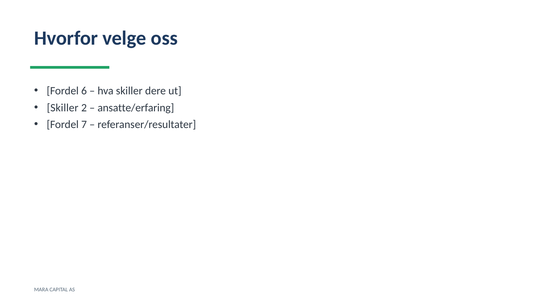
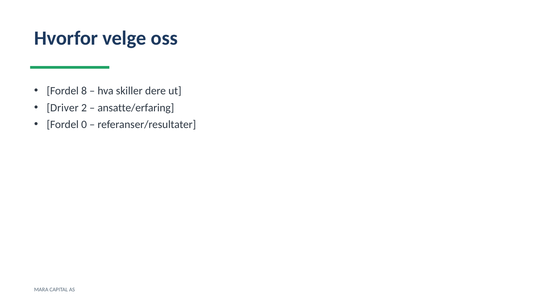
6: 6 -> 8
Skiller at (63, 108): Skiller -> Driver
7: 7 -> 0
